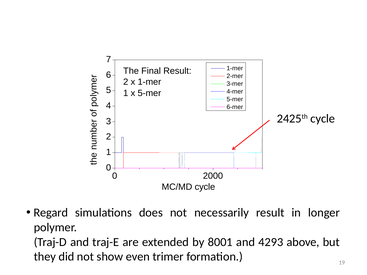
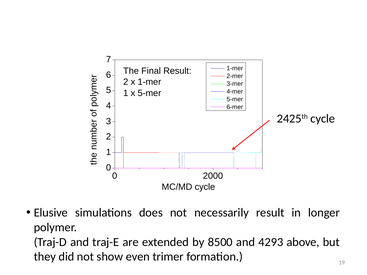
Regard: Regard -> Elusive
8001: 8001 -> 8500
